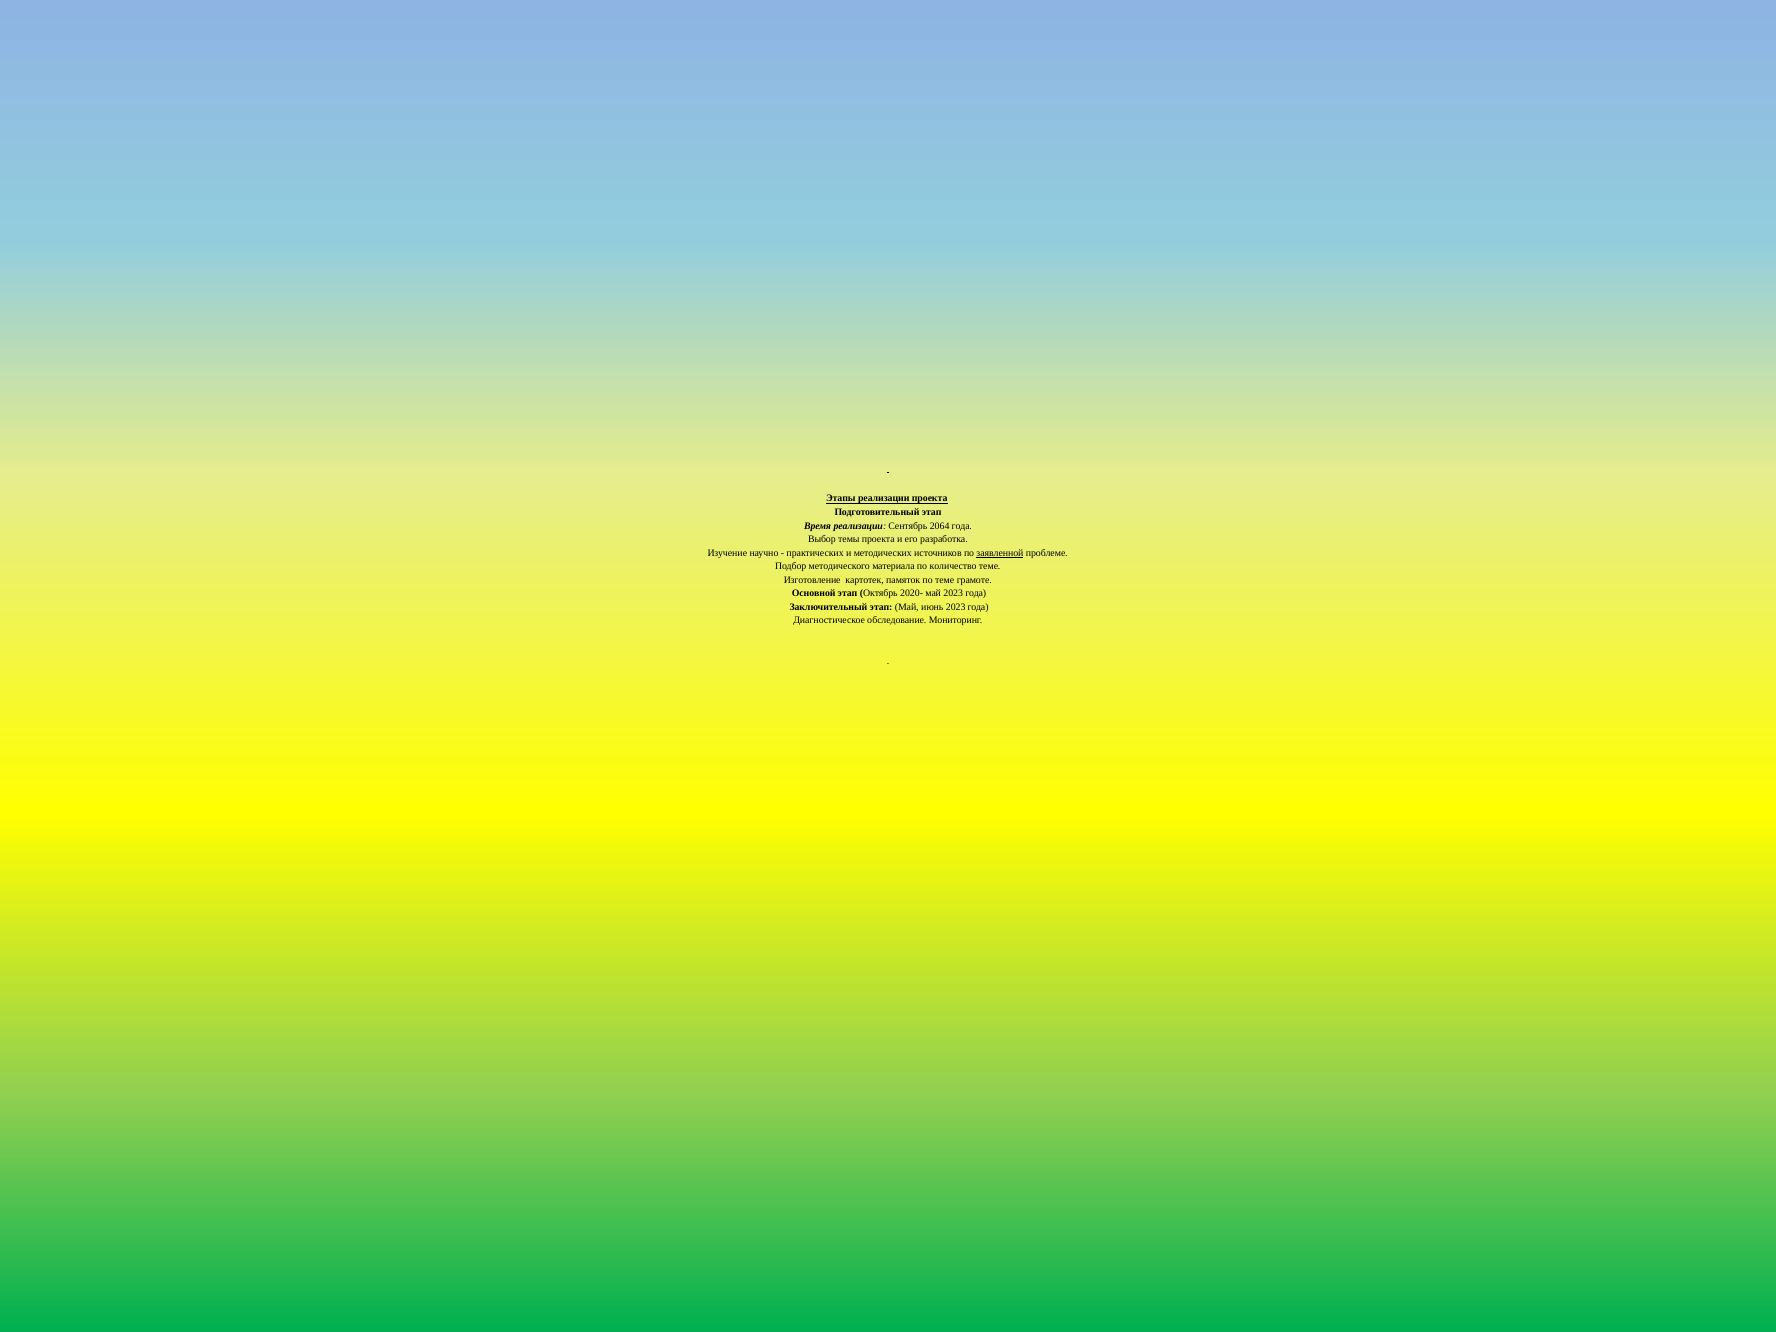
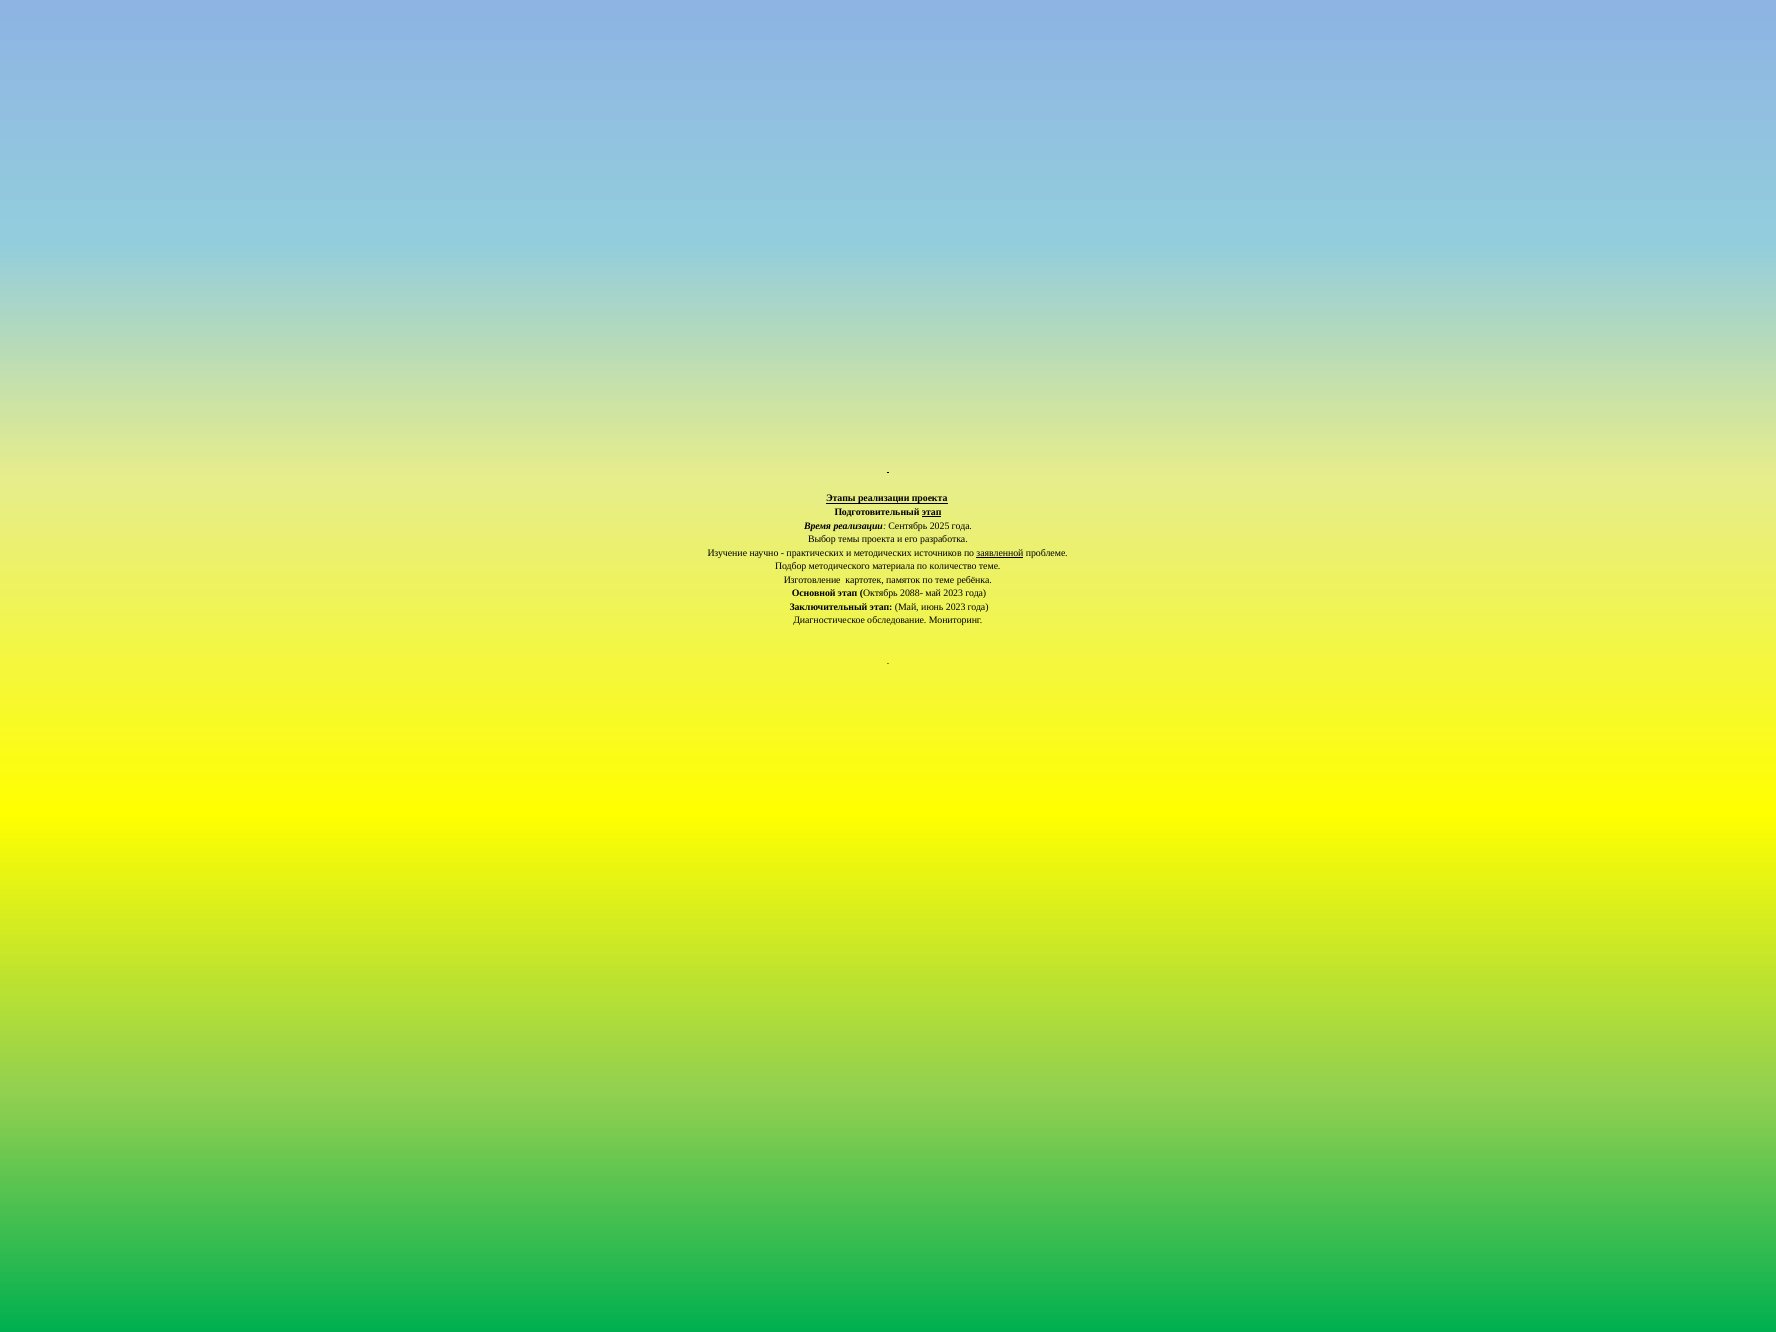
этап at (932, 512) underline: none -> present
2064: 2064 -> 2025
грамоте: грамоте -> ребёнка
2020-: 2020- -> 2088-
